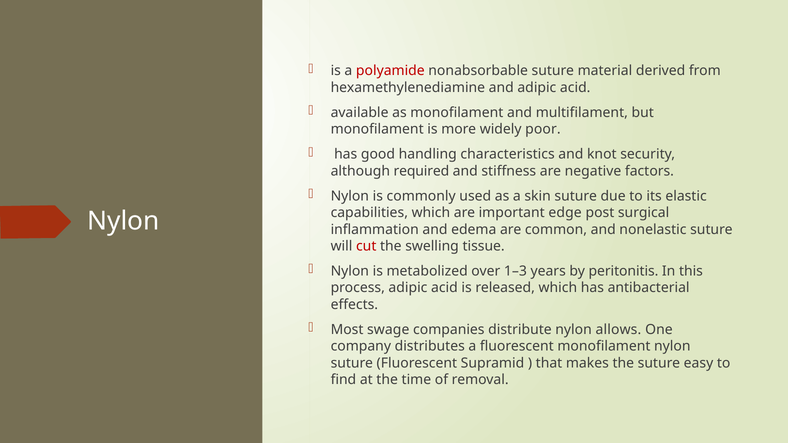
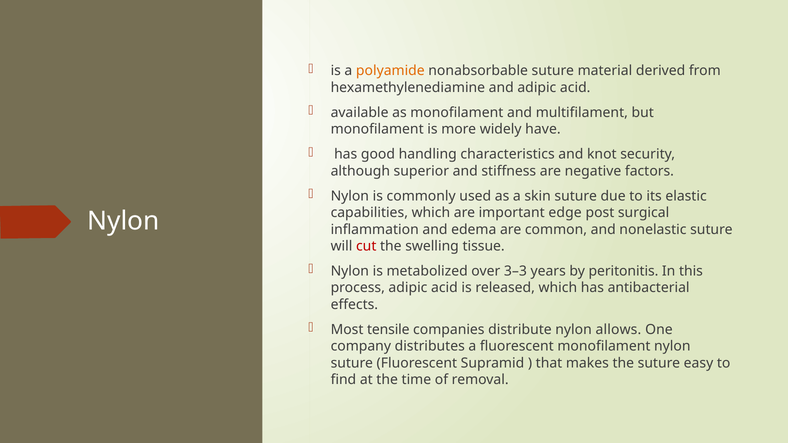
polyamide colour: red -> orange
poor: poor -> have
required: required -> superior
1–3: 1–3 -> 3–3
swage: swage -> tensile
